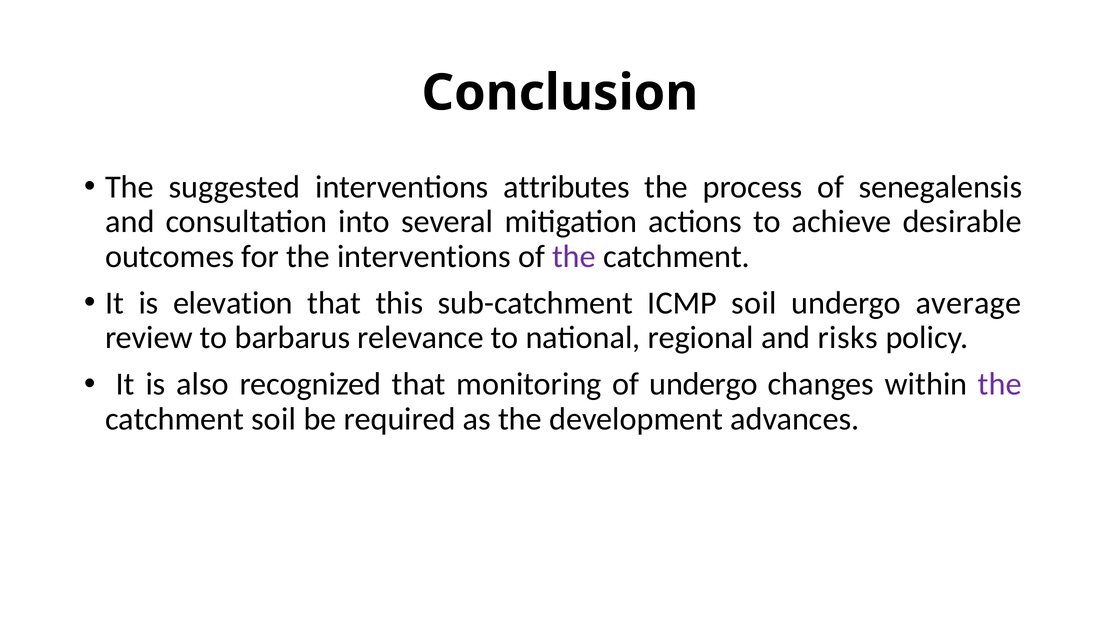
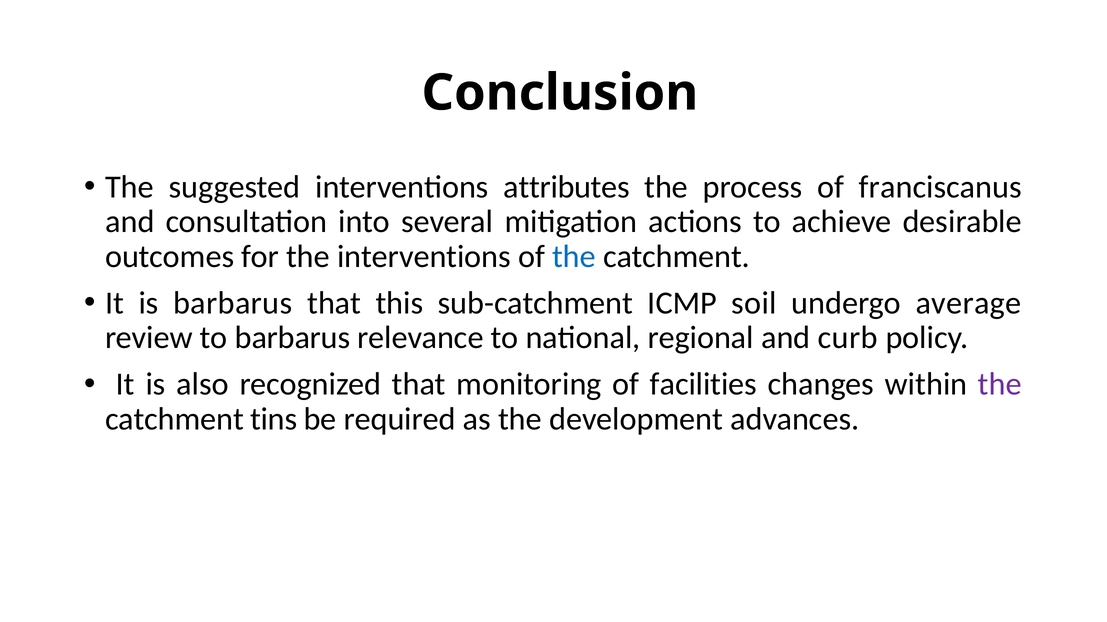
senegalensis: senegalensis -> franciscanus
the at (574, 257) colour: purple -> blue
is elevation: elevation -> barbarus
risks: risks -> curb
of undergo: undergo -> facilities
catchment soil: soil -> tins
